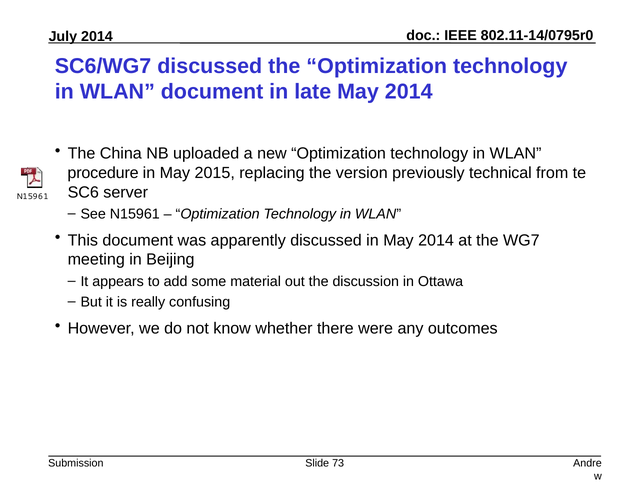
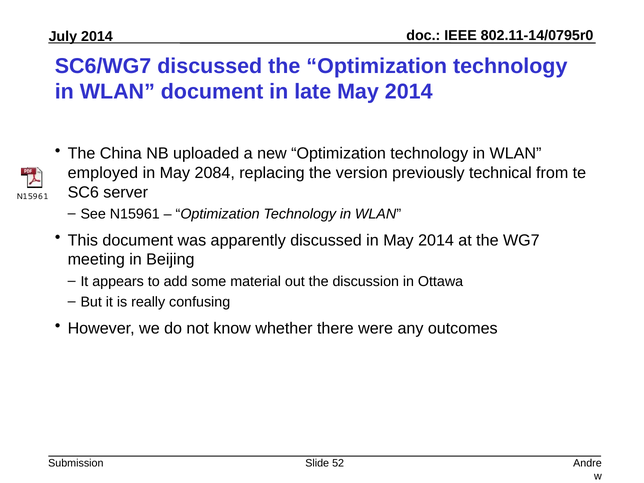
procedure: procedure -> employed
2015: 2015 -> 2084
73: 73 -> 52
